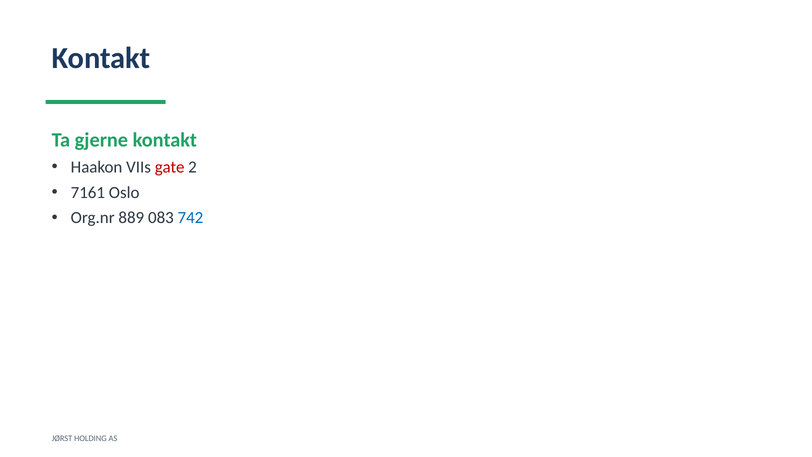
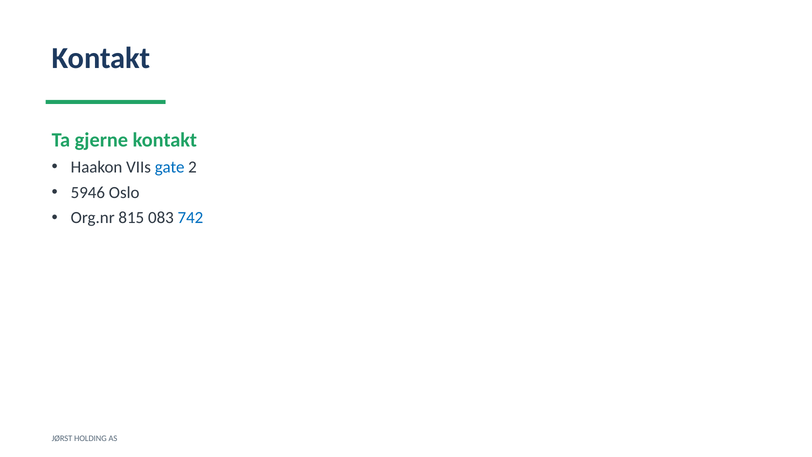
gate colour: red -> blue
7161: 7161 -> 5946
889: 889 -> 815
